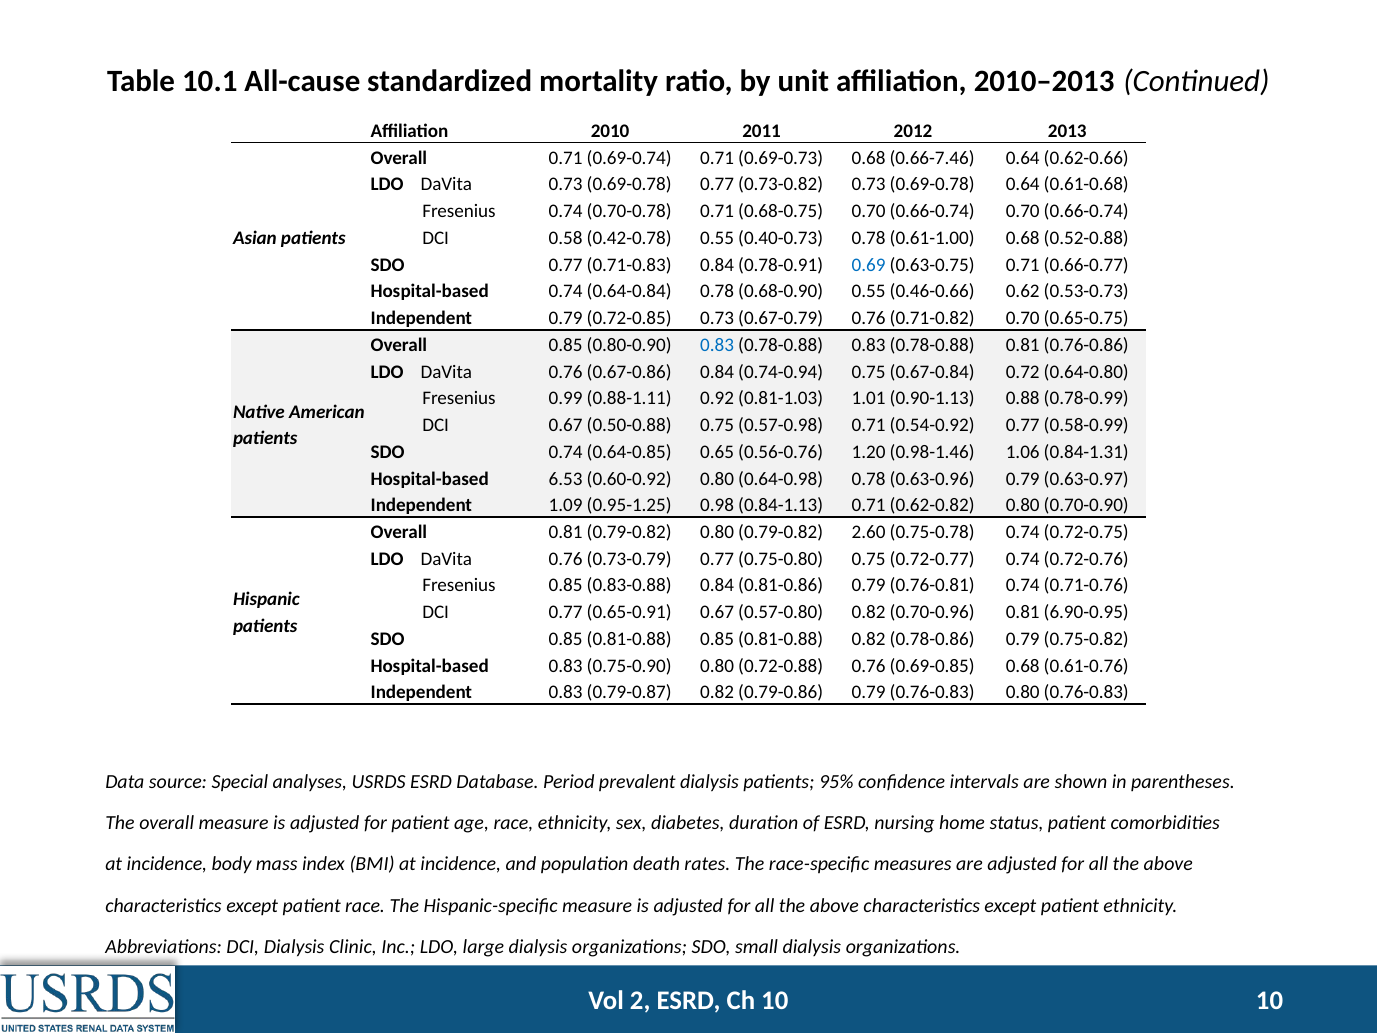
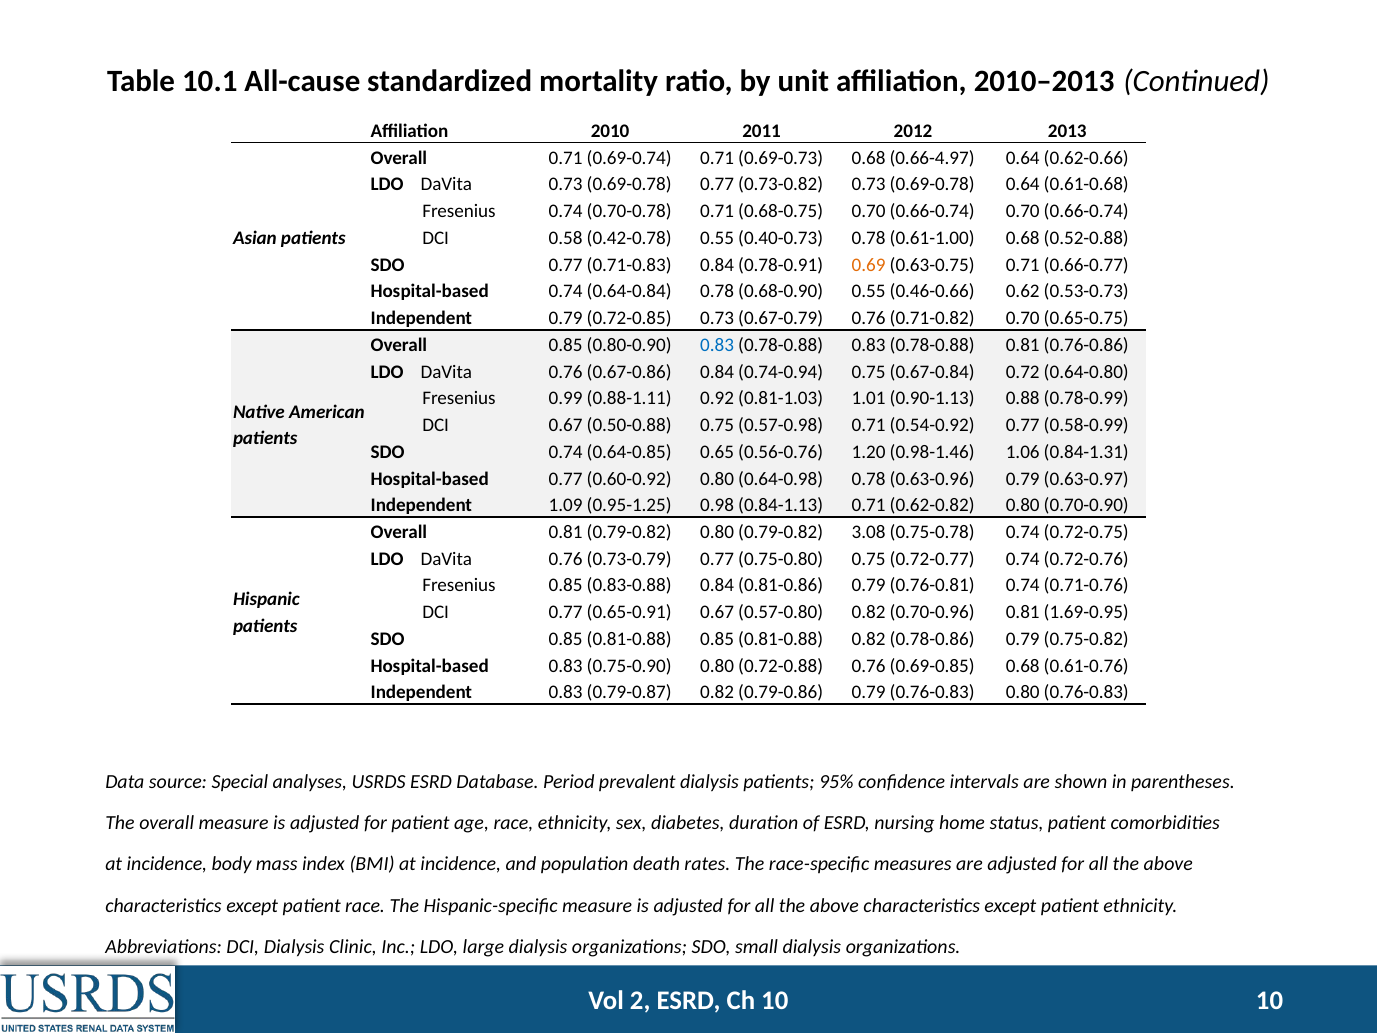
0.66-7.46: 0.66-7.46 -> 0.66-4.97
0.69 colour: blue -> orange
Hospital-based 6.53: 6.53 -> 0.77
2.60: 2.60 -> 3.08
6.90-0.95: 6.90-0.95 -> 1.69-0.95
